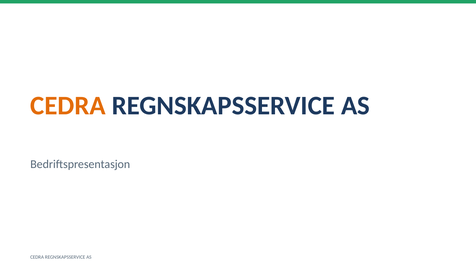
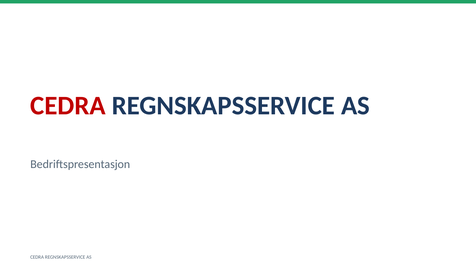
CEDRA at (68, 106) colour: orange -> red
